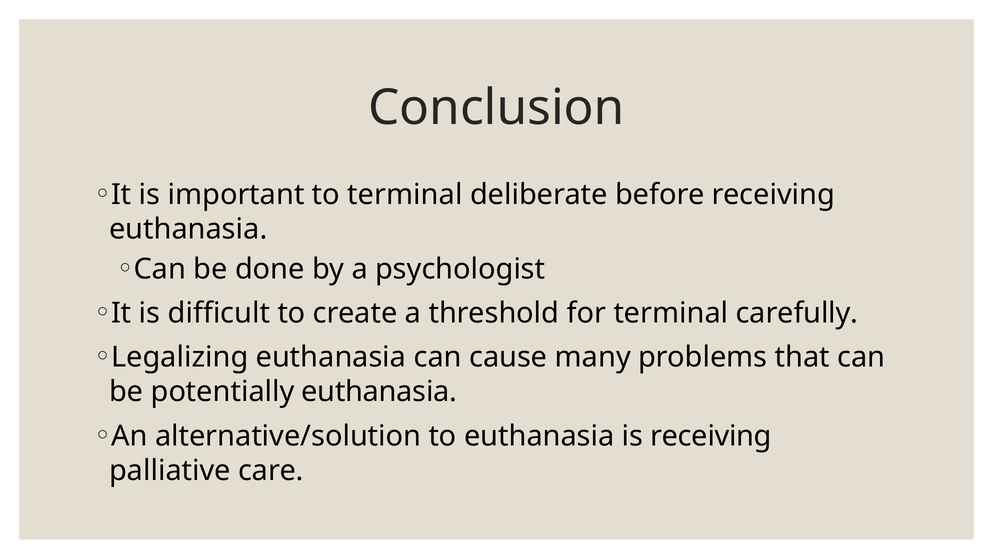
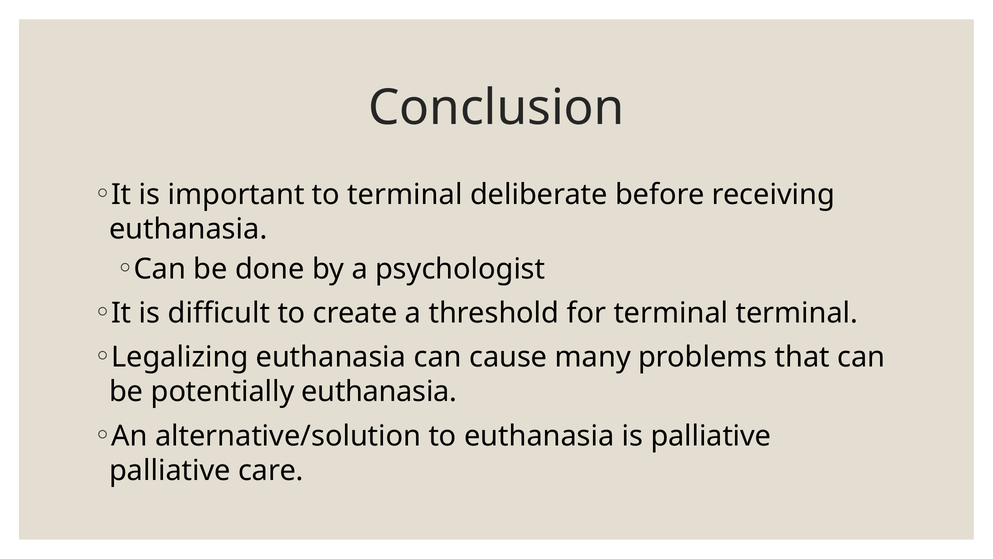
terminal carefully: carefully -> terminal
is receiving: receiving -> palliative
